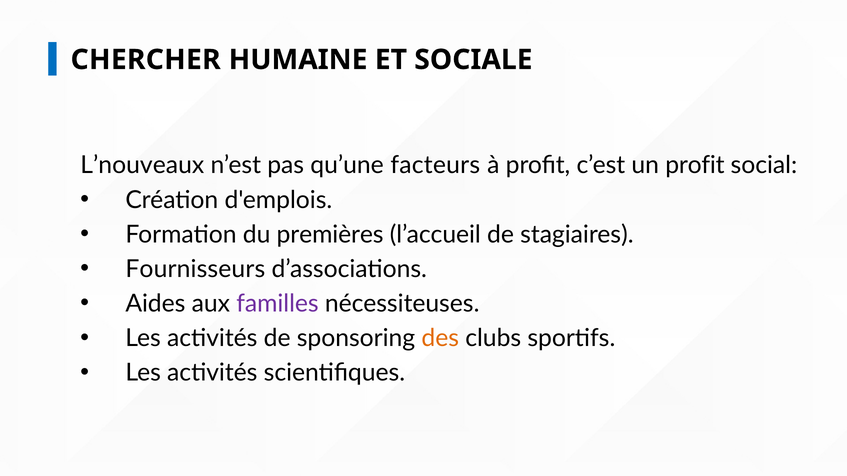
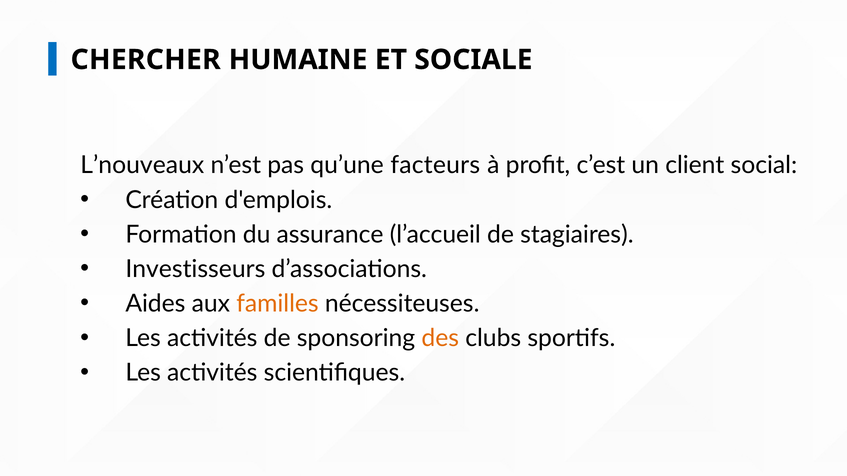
un profit: profit -> client
premières: premières -> assurance
Fournisseurs: Fournisseurs -> Investisseurs
familles colour: purple -> orange
